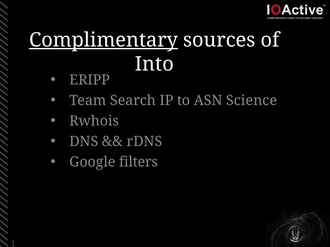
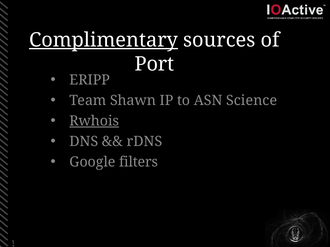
Into: Into -> Port
Search: Search -> Shawn
Rwhois underline: none -> present
